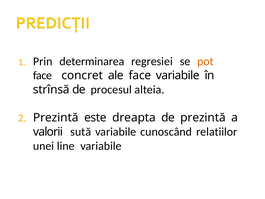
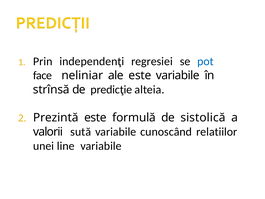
determinarea: determinarea -> independenţi
pot colour: orange -> blue
concret: concret -> neliniar
ale face: face -> este
procesul: procesul -> predicţie
dreapta: dreapta -> formulă
de prezintă: prezintă -> sistolică
